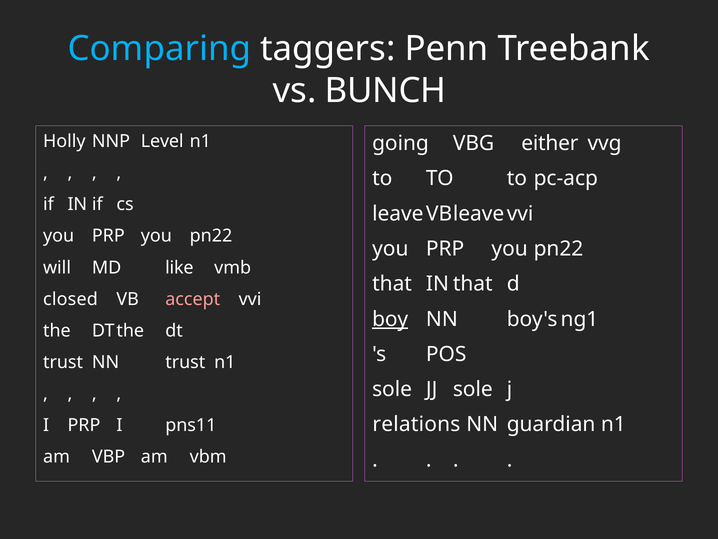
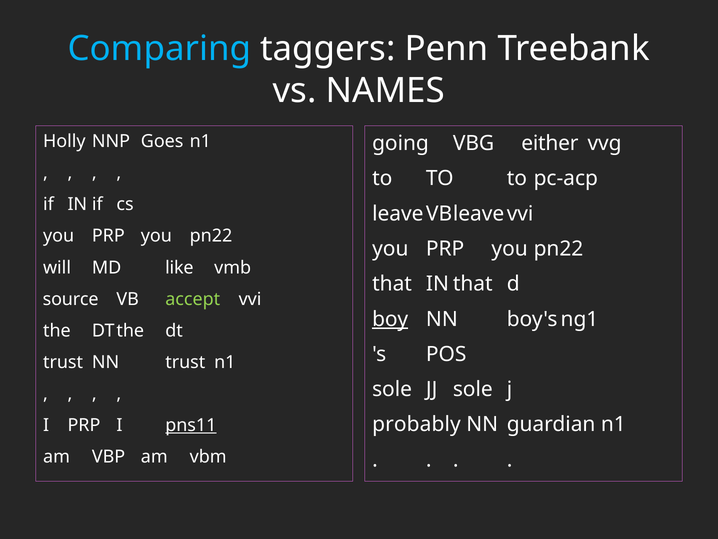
BUNCH: BUNCH -> NAMES
Level: Level -> Goes
closed: closed -> source
accept colour: pink -> light green
relations: relations -> probably
pns11 underline: none -> present
